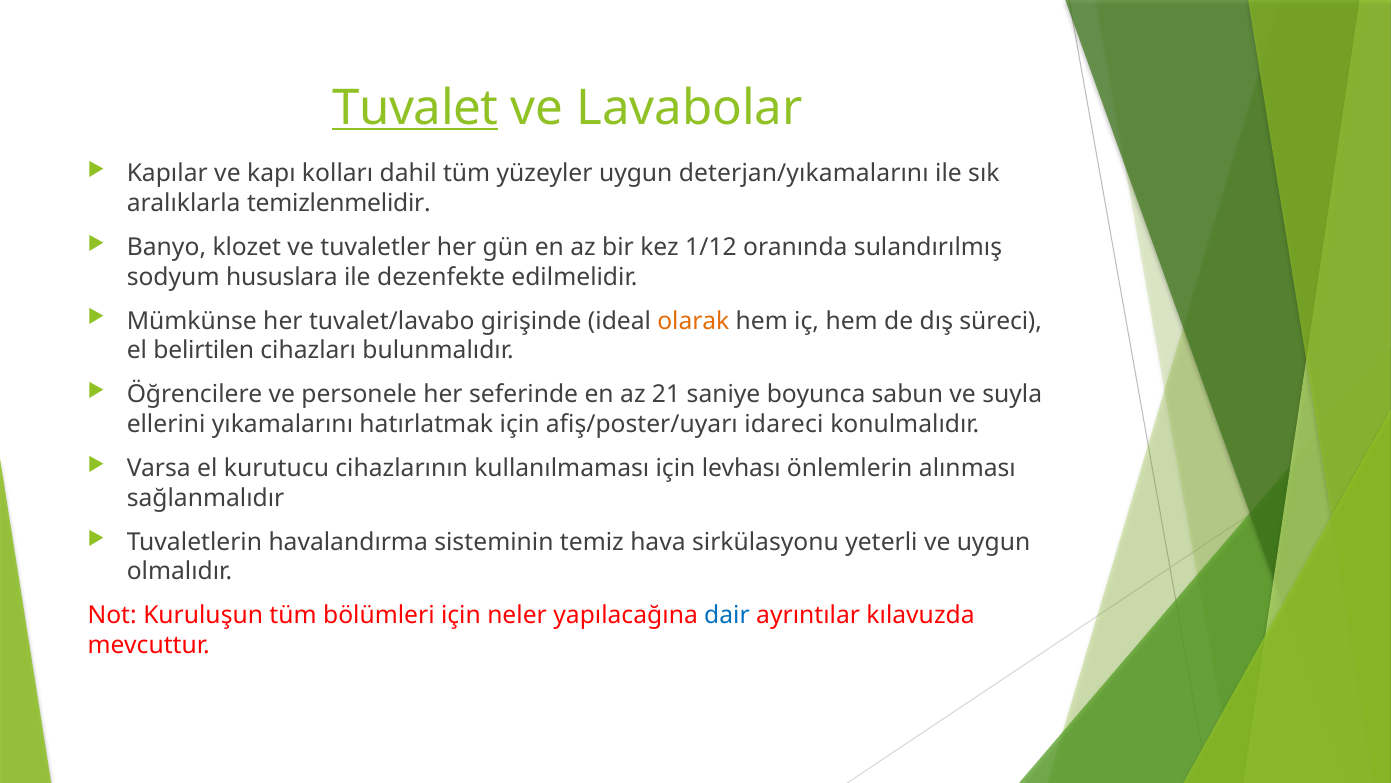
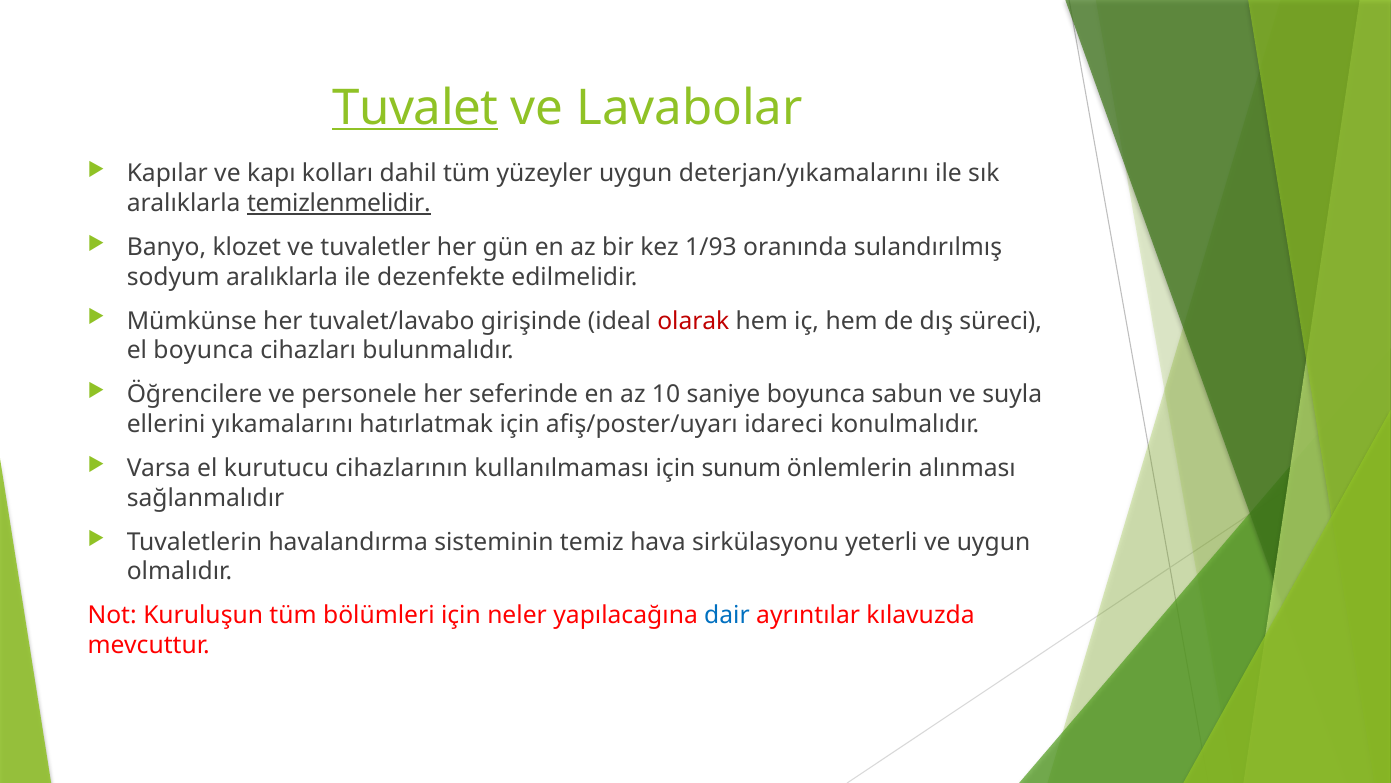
temizlenmelidir underline: none -> present
1/12: 1/12 -> 1/93
sodyum hususlara: hususlara -> aralıklarla
olarak colour: orange -> red
el belirtilen: belirtilen -> boyunca
21: 21 -> 10
levhası: levhası -> sunum
